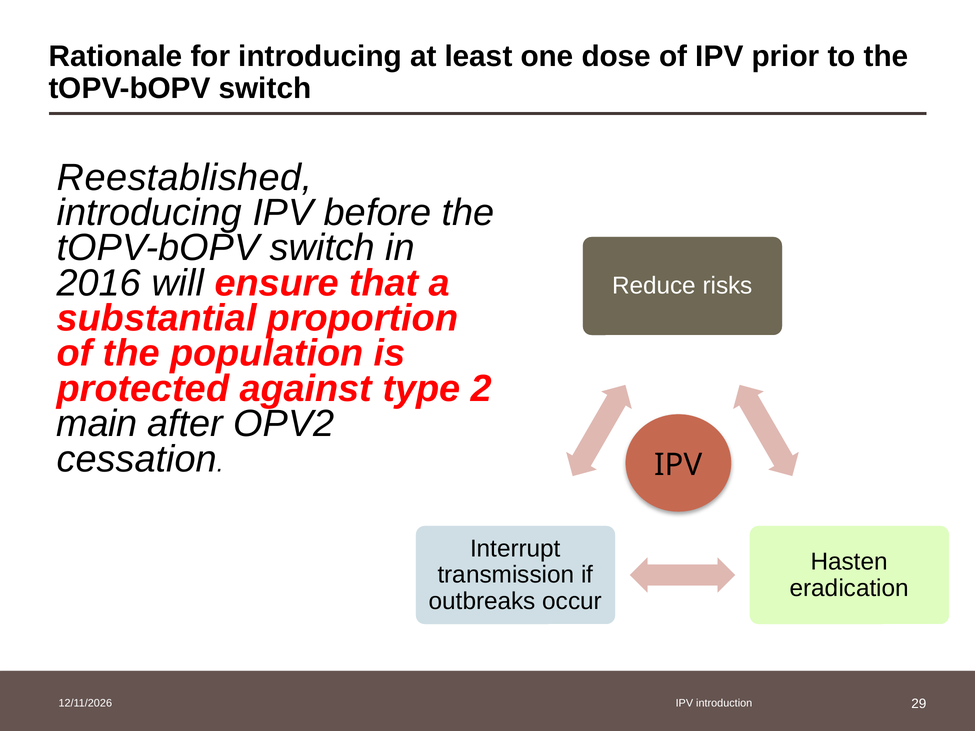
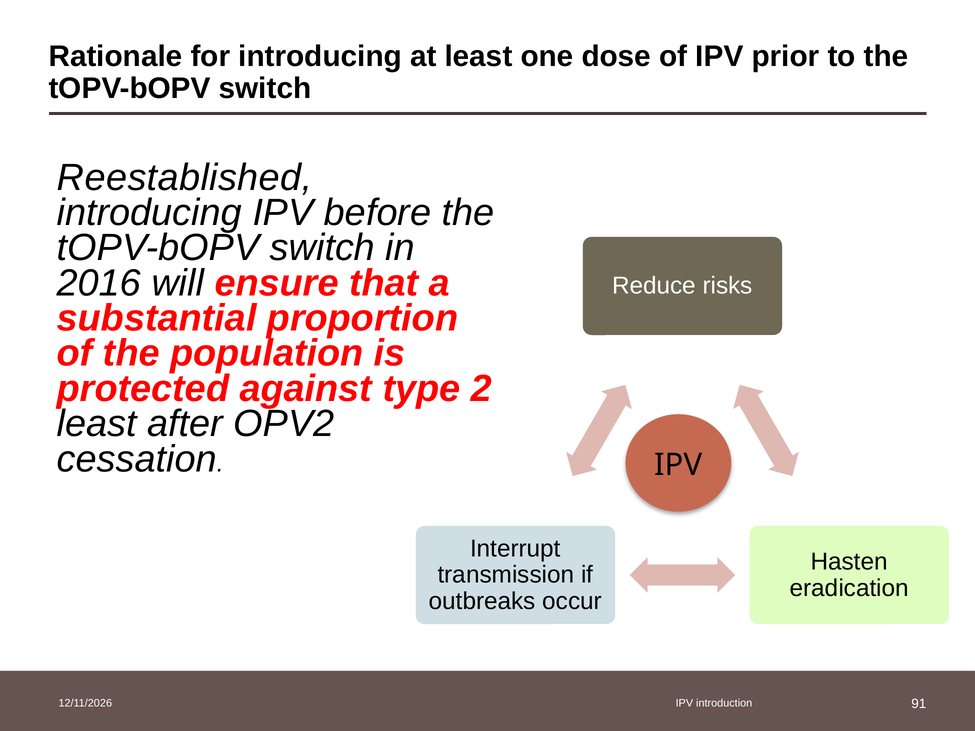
main at (97, 424): main -> least
29: 29 -> 91
